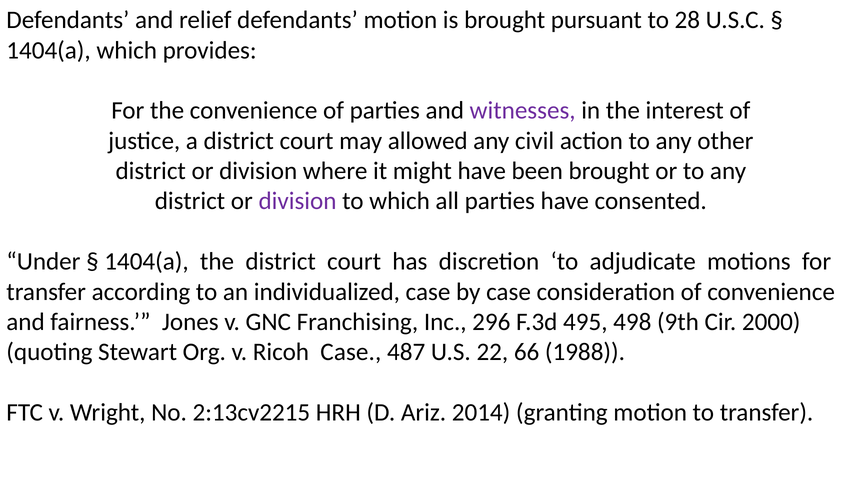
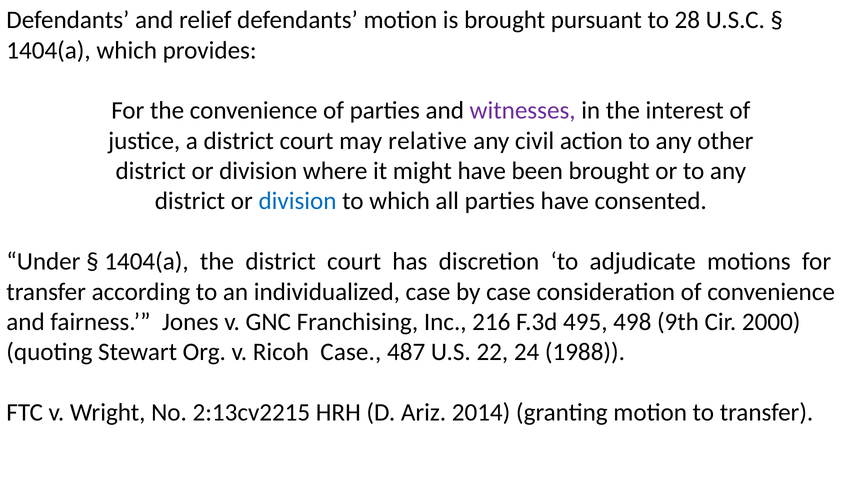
allowed: allowed -> relative
division at (298, 201) colour: purple -> blue
296: 296 -> 216
66: 66 -> 24
